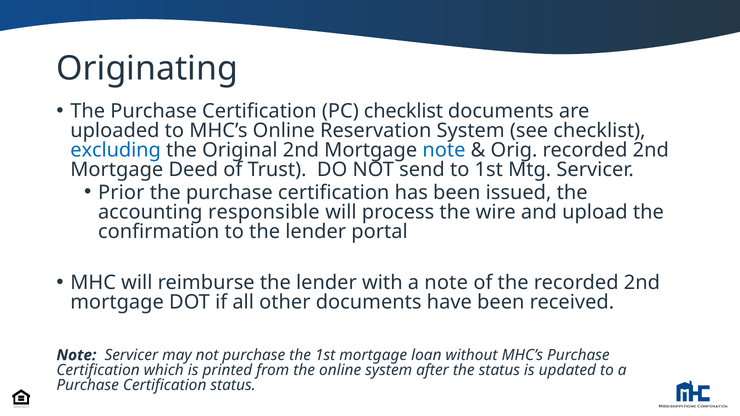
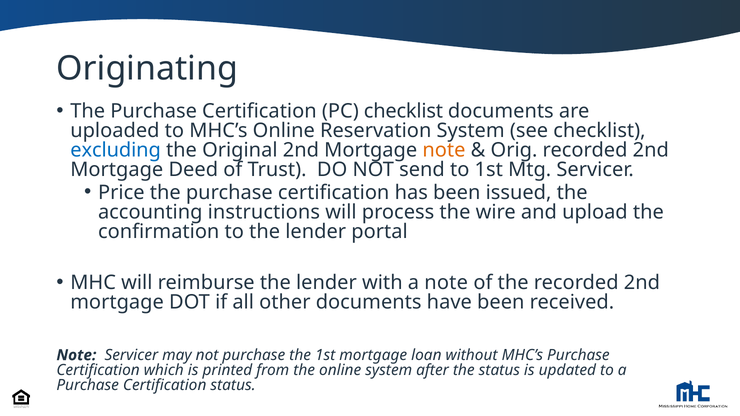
note at (444, 150) colour: blue -> orange
Prior: Prior -> Price
responsible: responsible -> instructions
